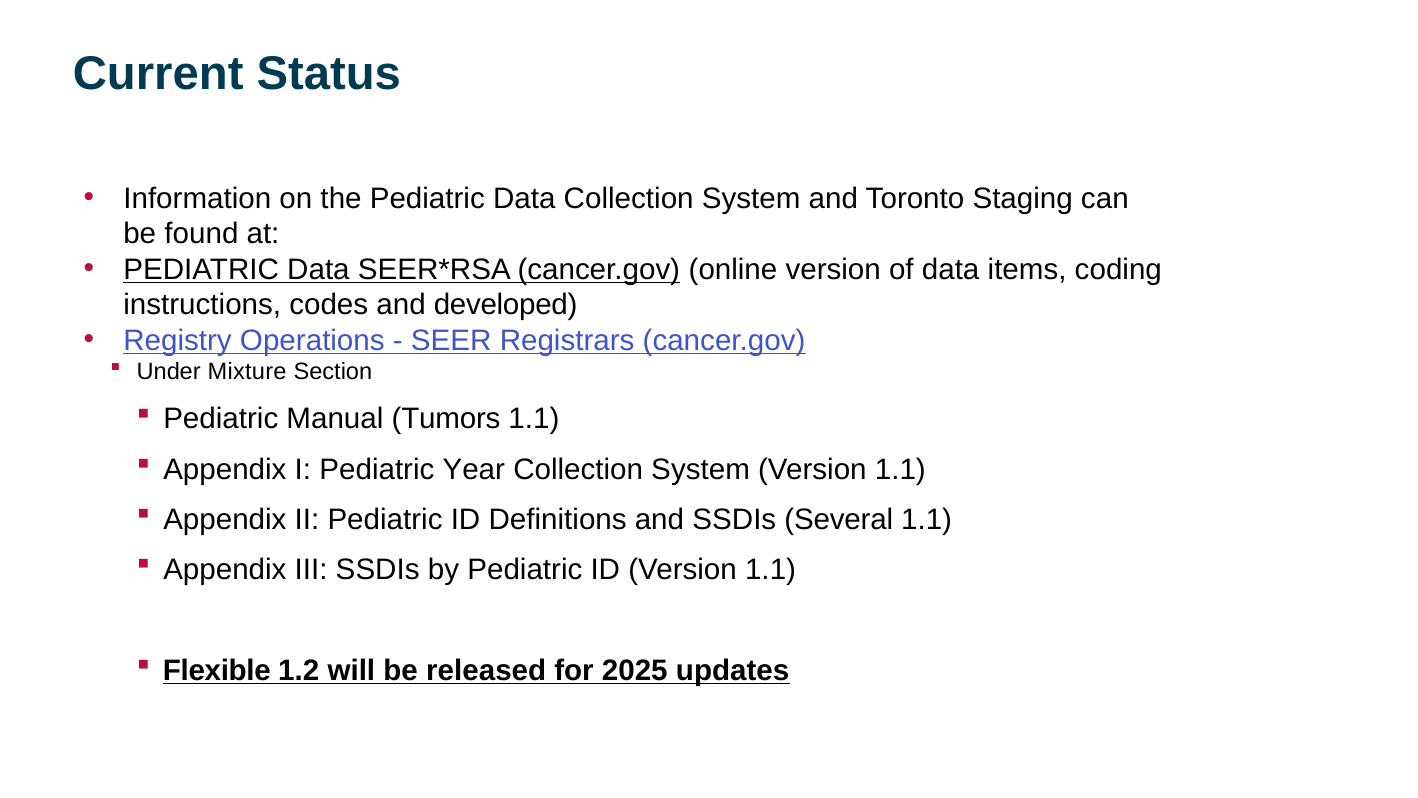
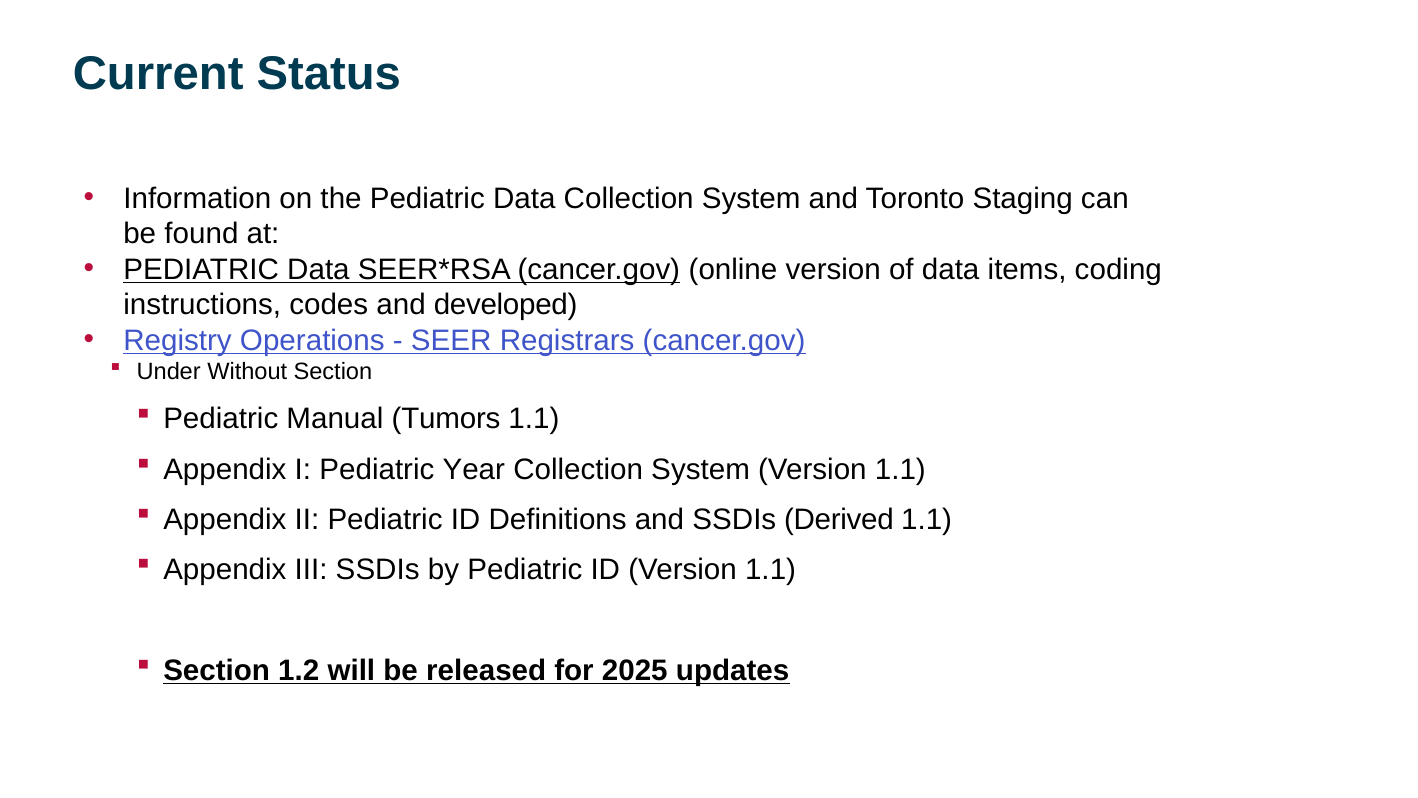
Mixture: Mixture -> Without
Several: Several -> Derived
Flexible at (217, 670): Flexible -> Section
